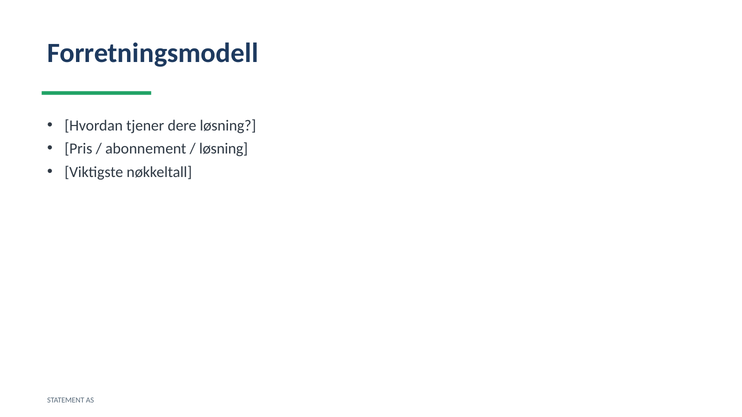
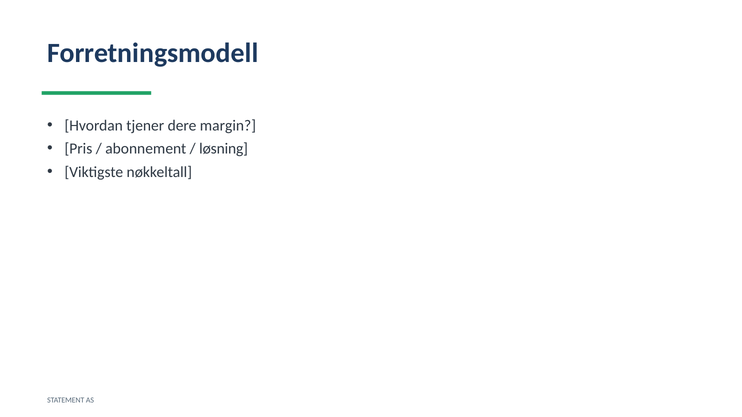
dere løsning: løsning -> margin
